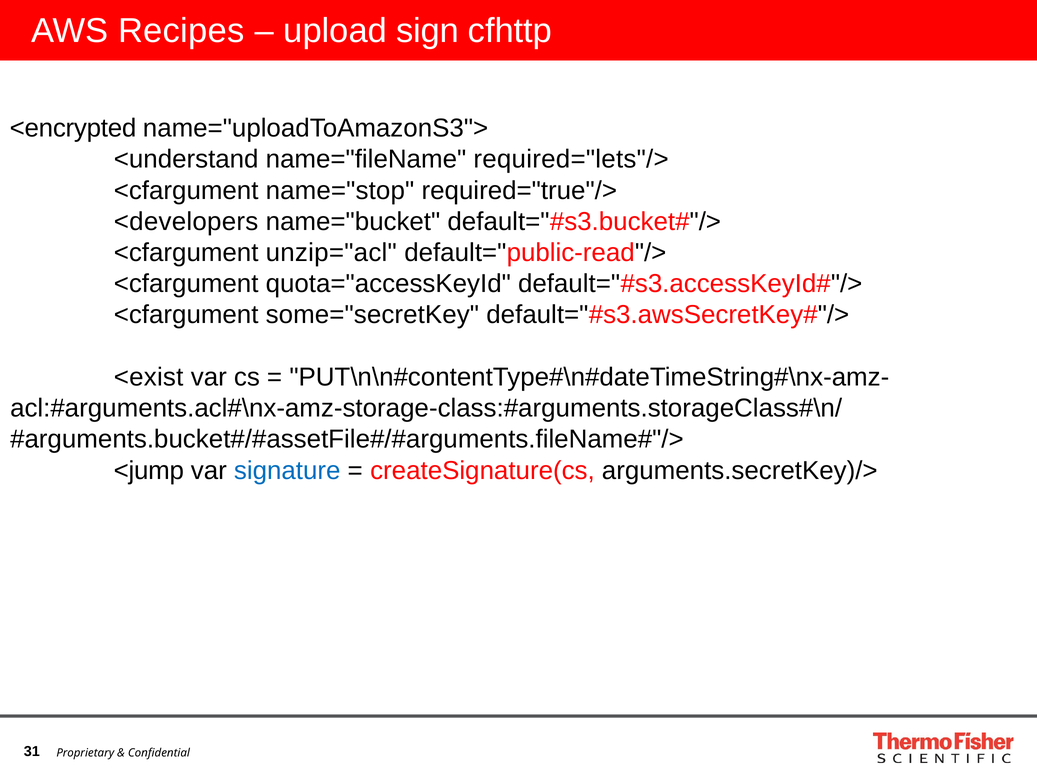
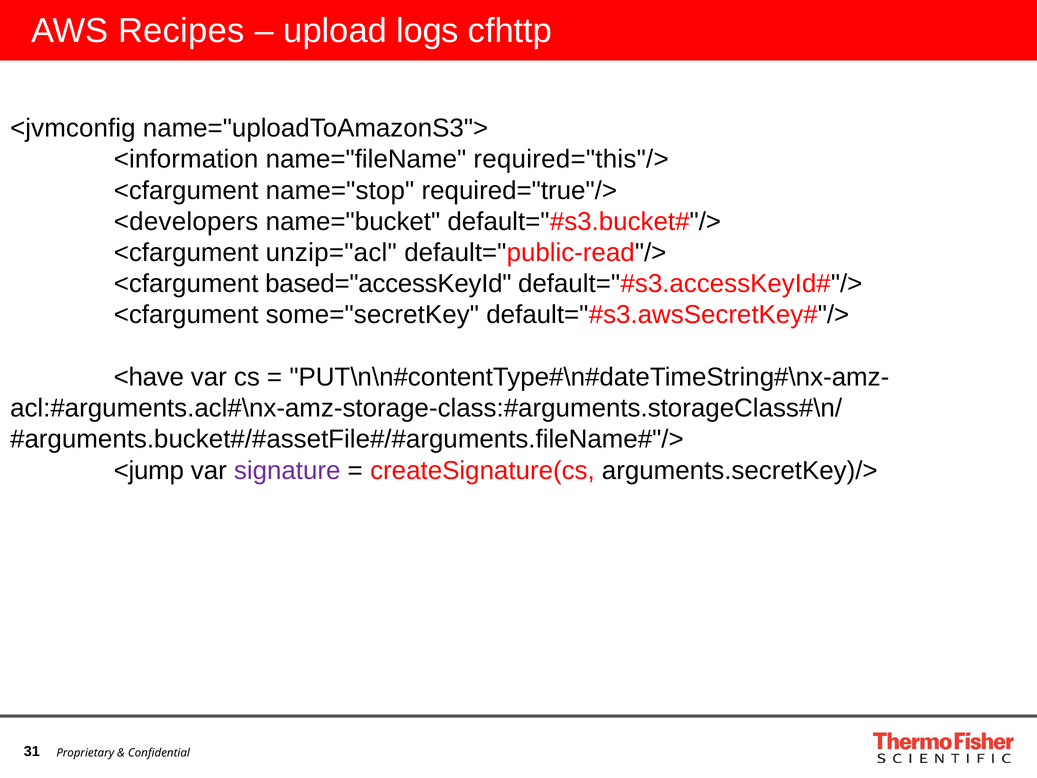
sign: sign -> logs
<encrypted: <encrypted -> <jvmconfig
<understand: <understand -> <information
required="lets"/>: required="lets"/> -> required="this"/>
quota="accessKeyId: quota="accessKeyId -> based="accessKeyId
<exist: <exist -> <have
signature colour: blue -> purple
